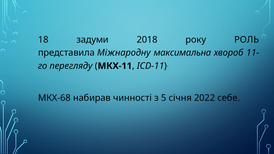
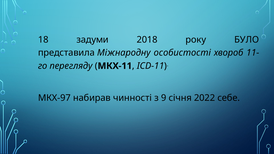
РОЛЬ: РОЛЬ -> БУЛО
максимальна: максимальна -> особистості
МКХ-68: МКХ-68 -> МКХ-97
5: 5 -> 9
